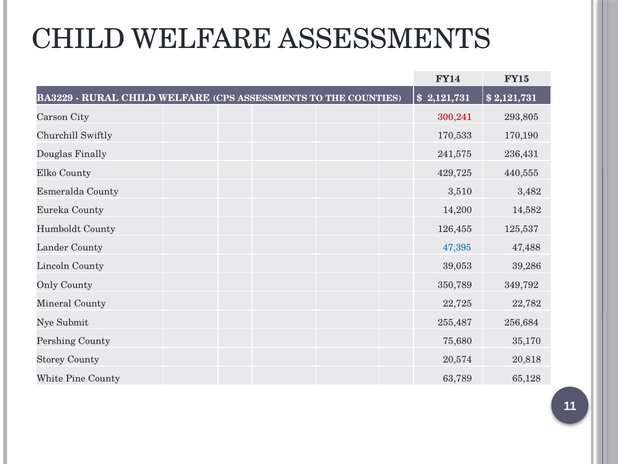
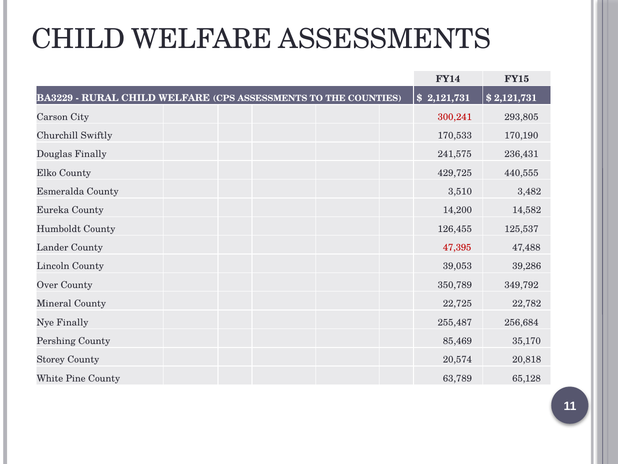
47,395 colour: blue -> red
Only: Only -> Over
Nye Submit: Submit -> Finally
75,680: 75,680 -> 85,469
